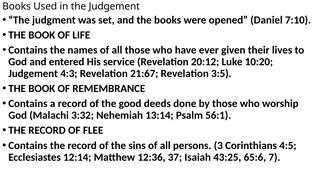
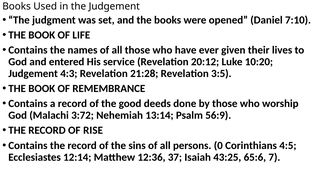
21:67: 21:67 -> 21:28
3:32: 3:32 -> 3:72
56:1: 56:1 -> 56:9
FLEE: FLEE -> RISE
3: 3 -> 0
